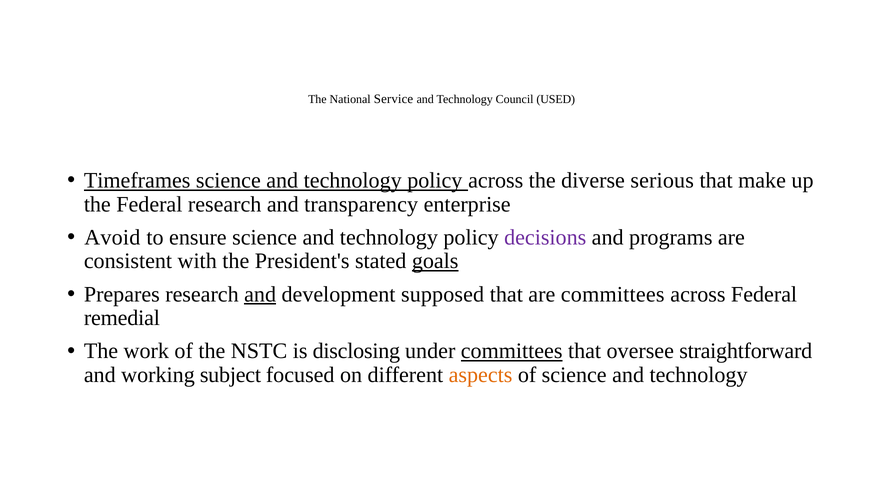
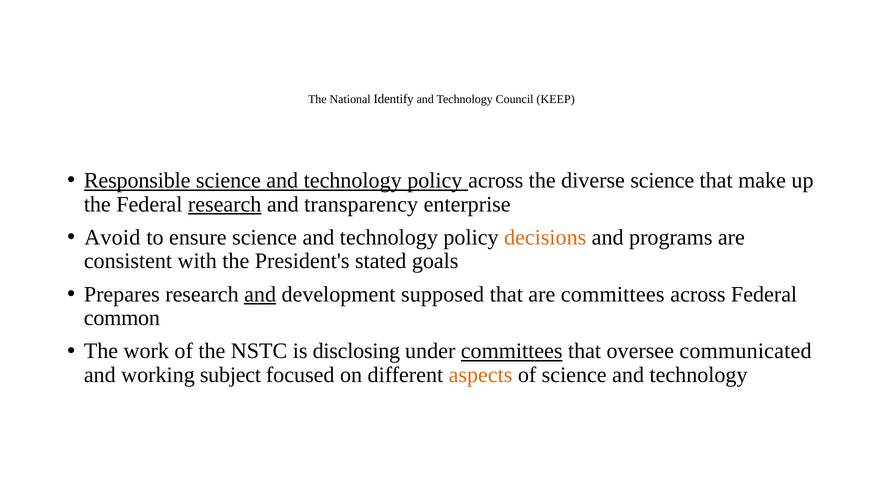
Service: Service -> Identify
USED: USED -> KEEP
Timeframes: Timeframes -> Responsible
diverse serious: serious -> science
research at (225, 204) underline: none -> present
decisions colour: purple -> orange
goals underline: present -> none
remedial: remedial -> common
straightforward: straightforward -> communicated
